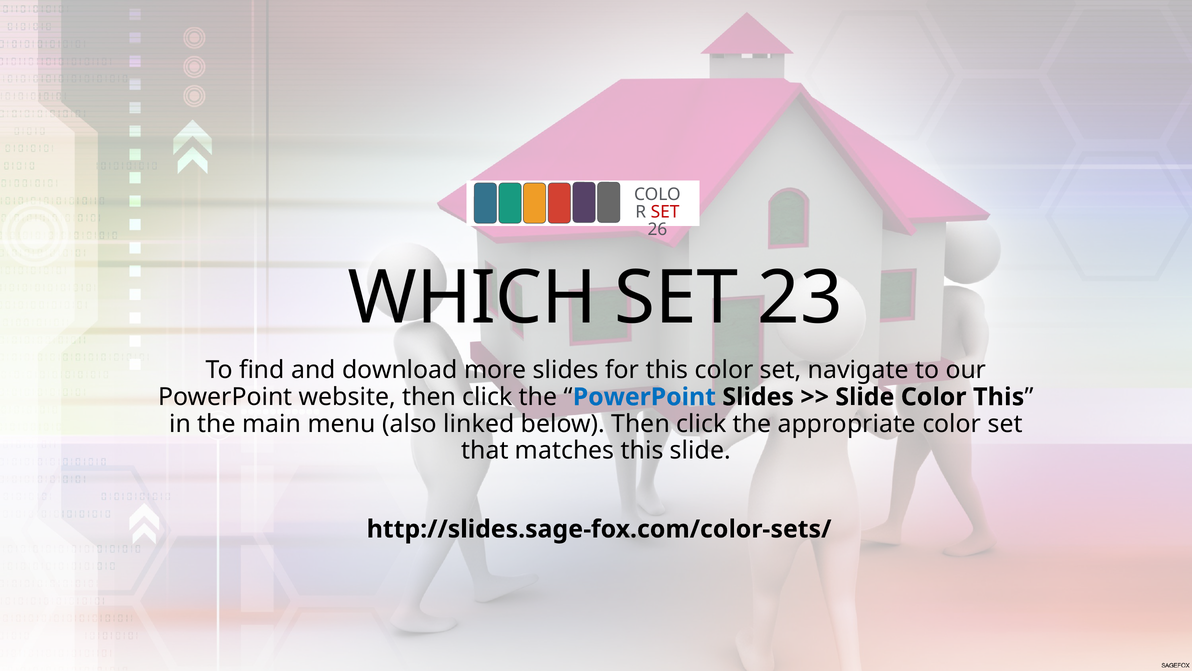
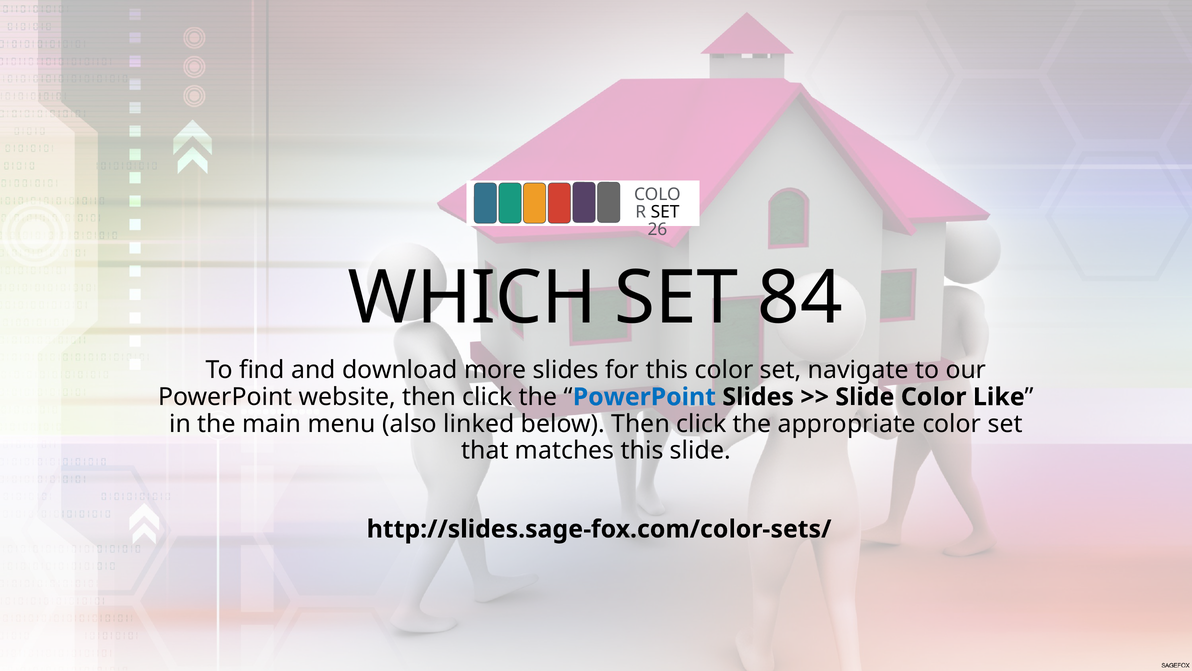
SET at (665, 212) colour: red -> black
23: 23 -> 84
Color This: This -> Like
